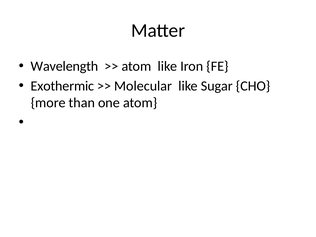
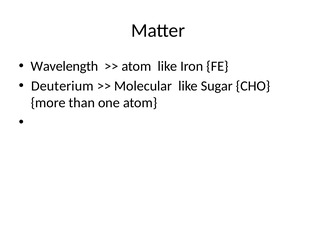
Exothermic: Exothermic -> Deuterium
